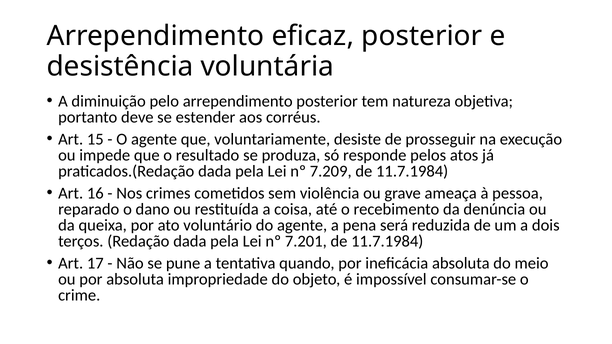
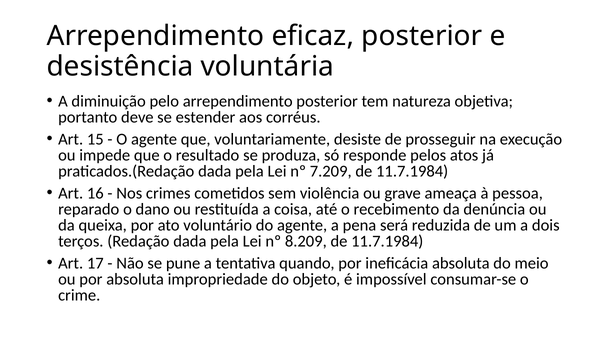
7.201: 7.201 -> 8.209
